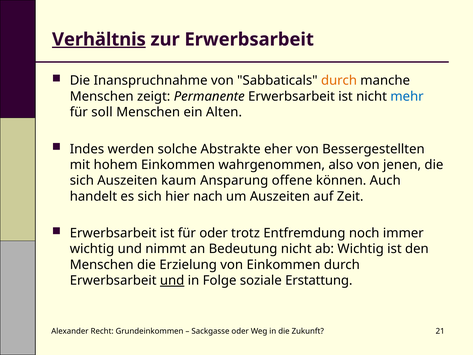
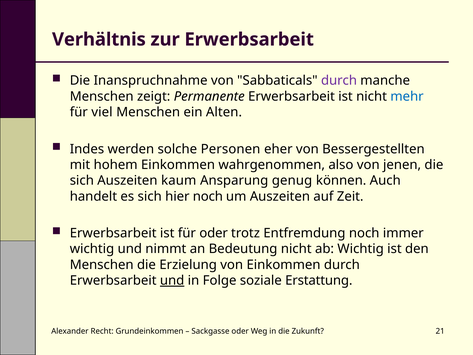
Verhältnis underline: present -> none
durch at (339, 81) colour: orange -> purple
soll: soll -> viel
Abstrakte: Abstrakte -> Personen
offene: offene -> genug
hier nach: nach -> noch
